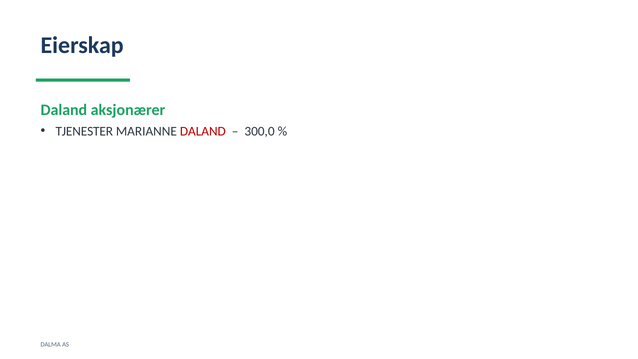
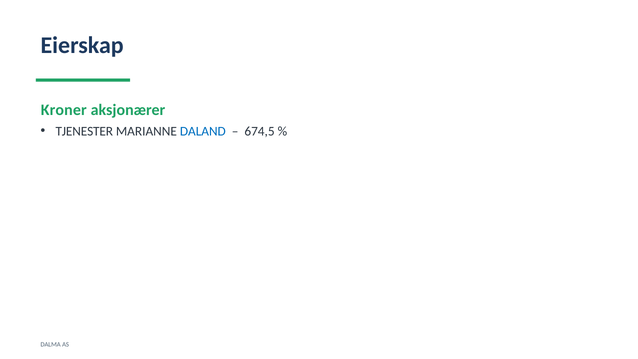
Daland at (64, 110): Daland -> Kroner
DALAND at (203, 131) colour: red -> blue
300,0: 300,0 -> 674,5
